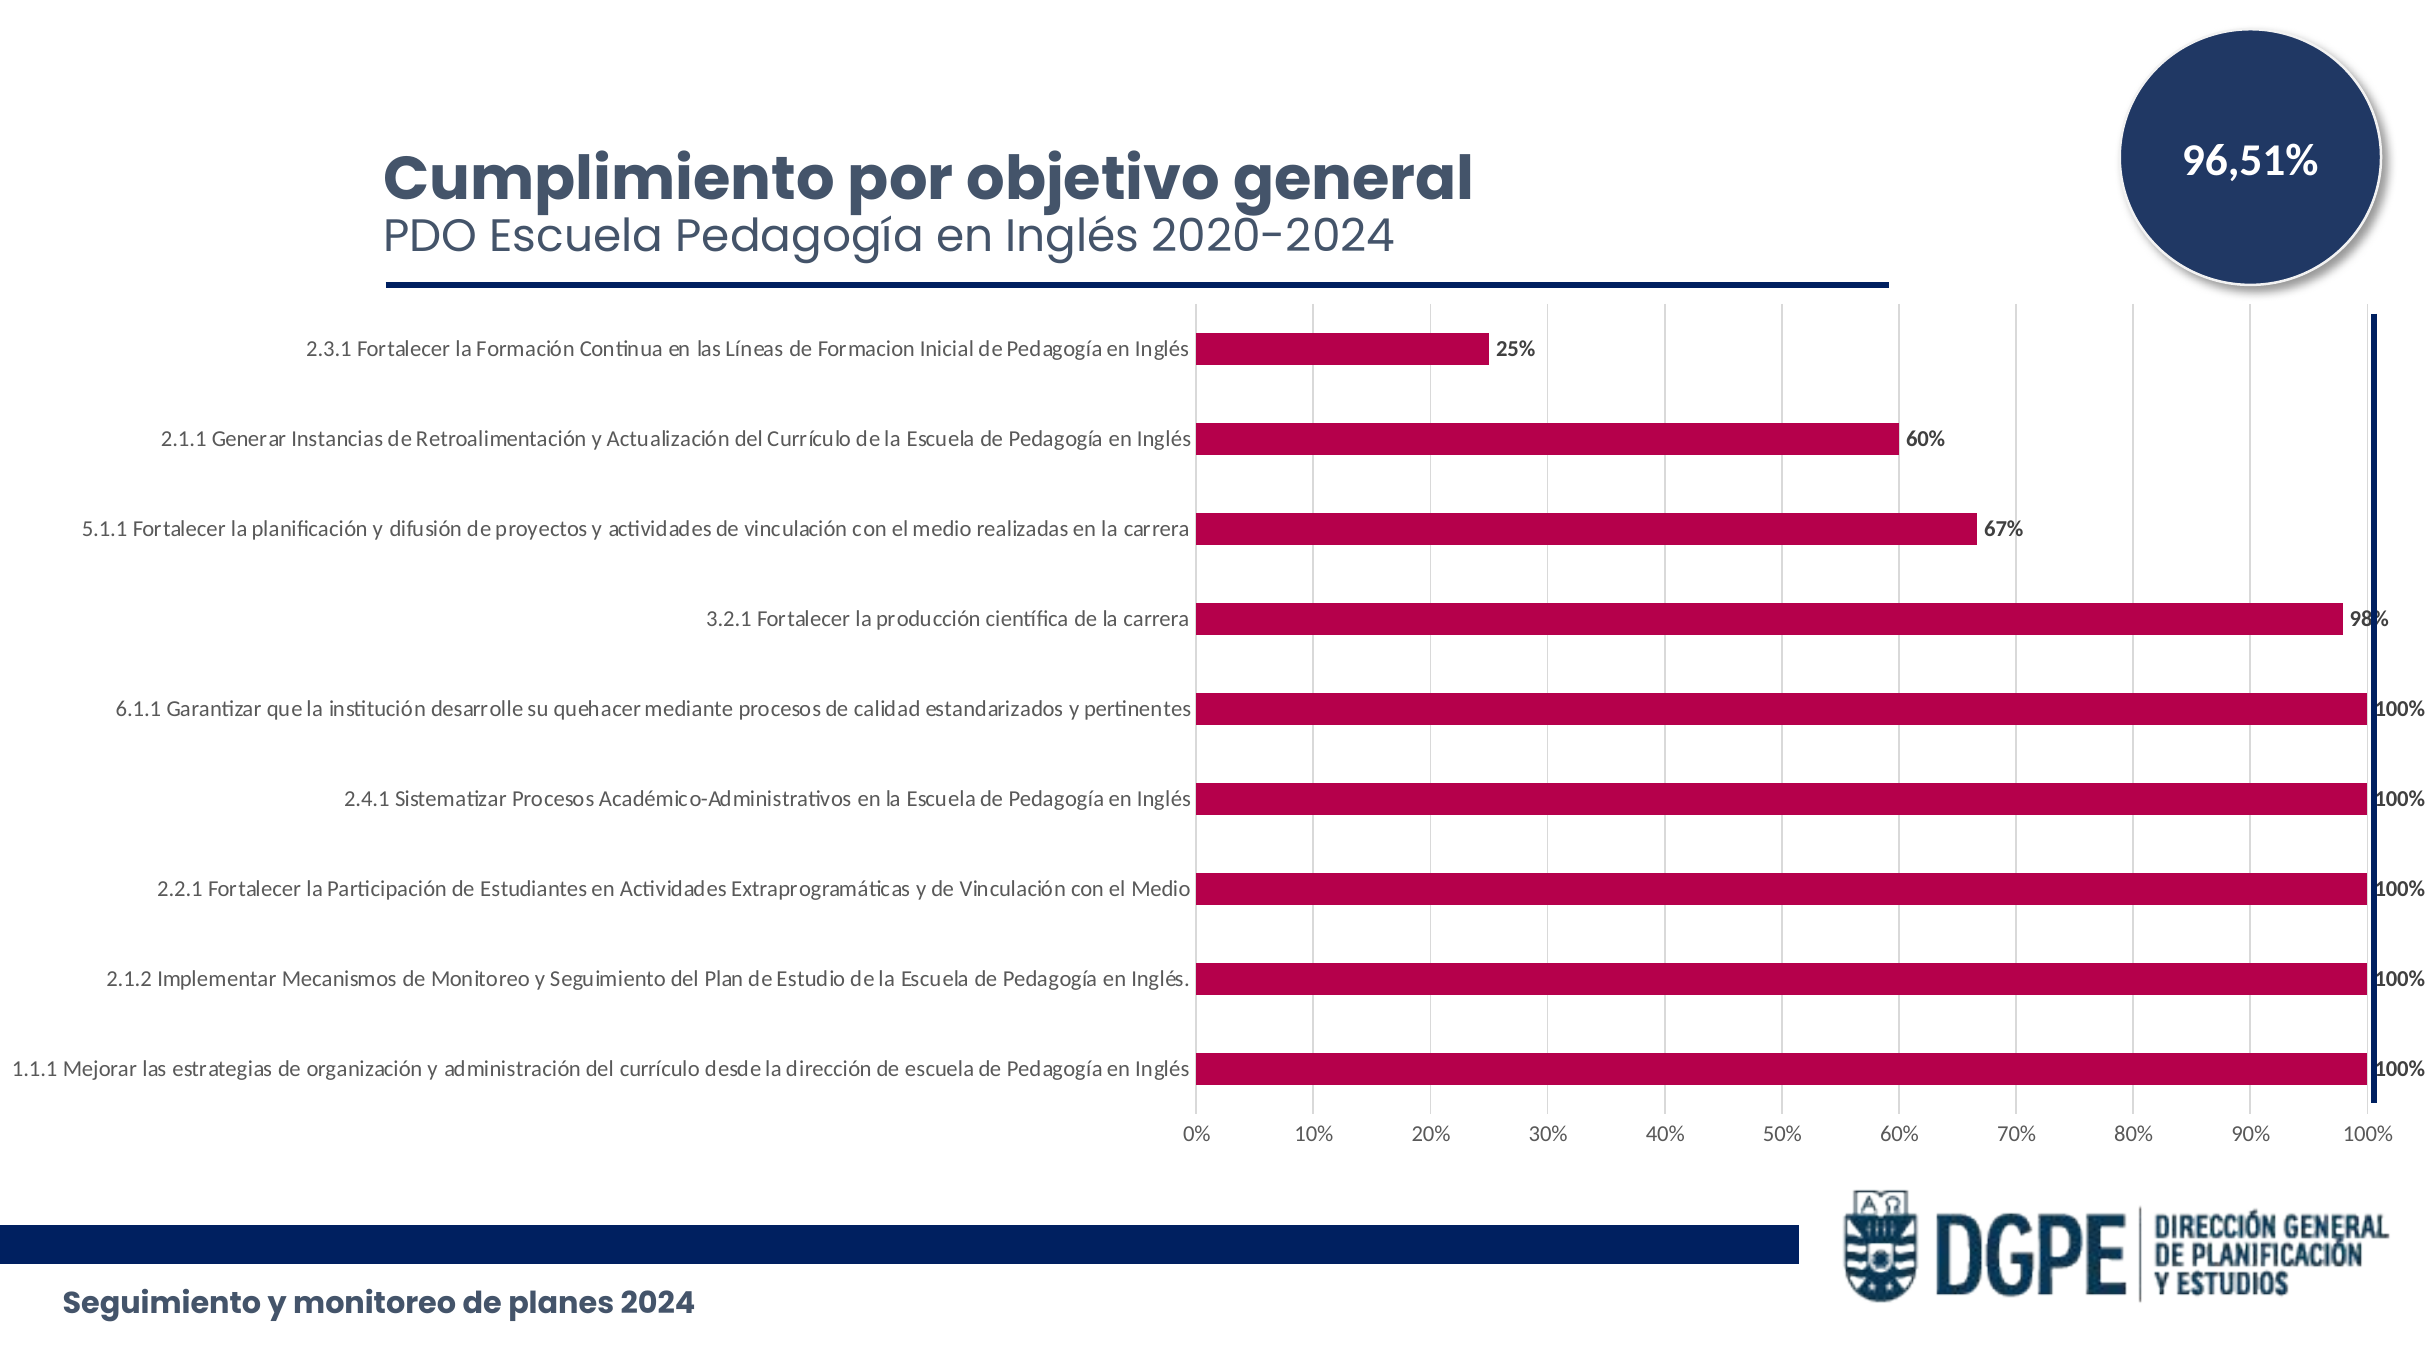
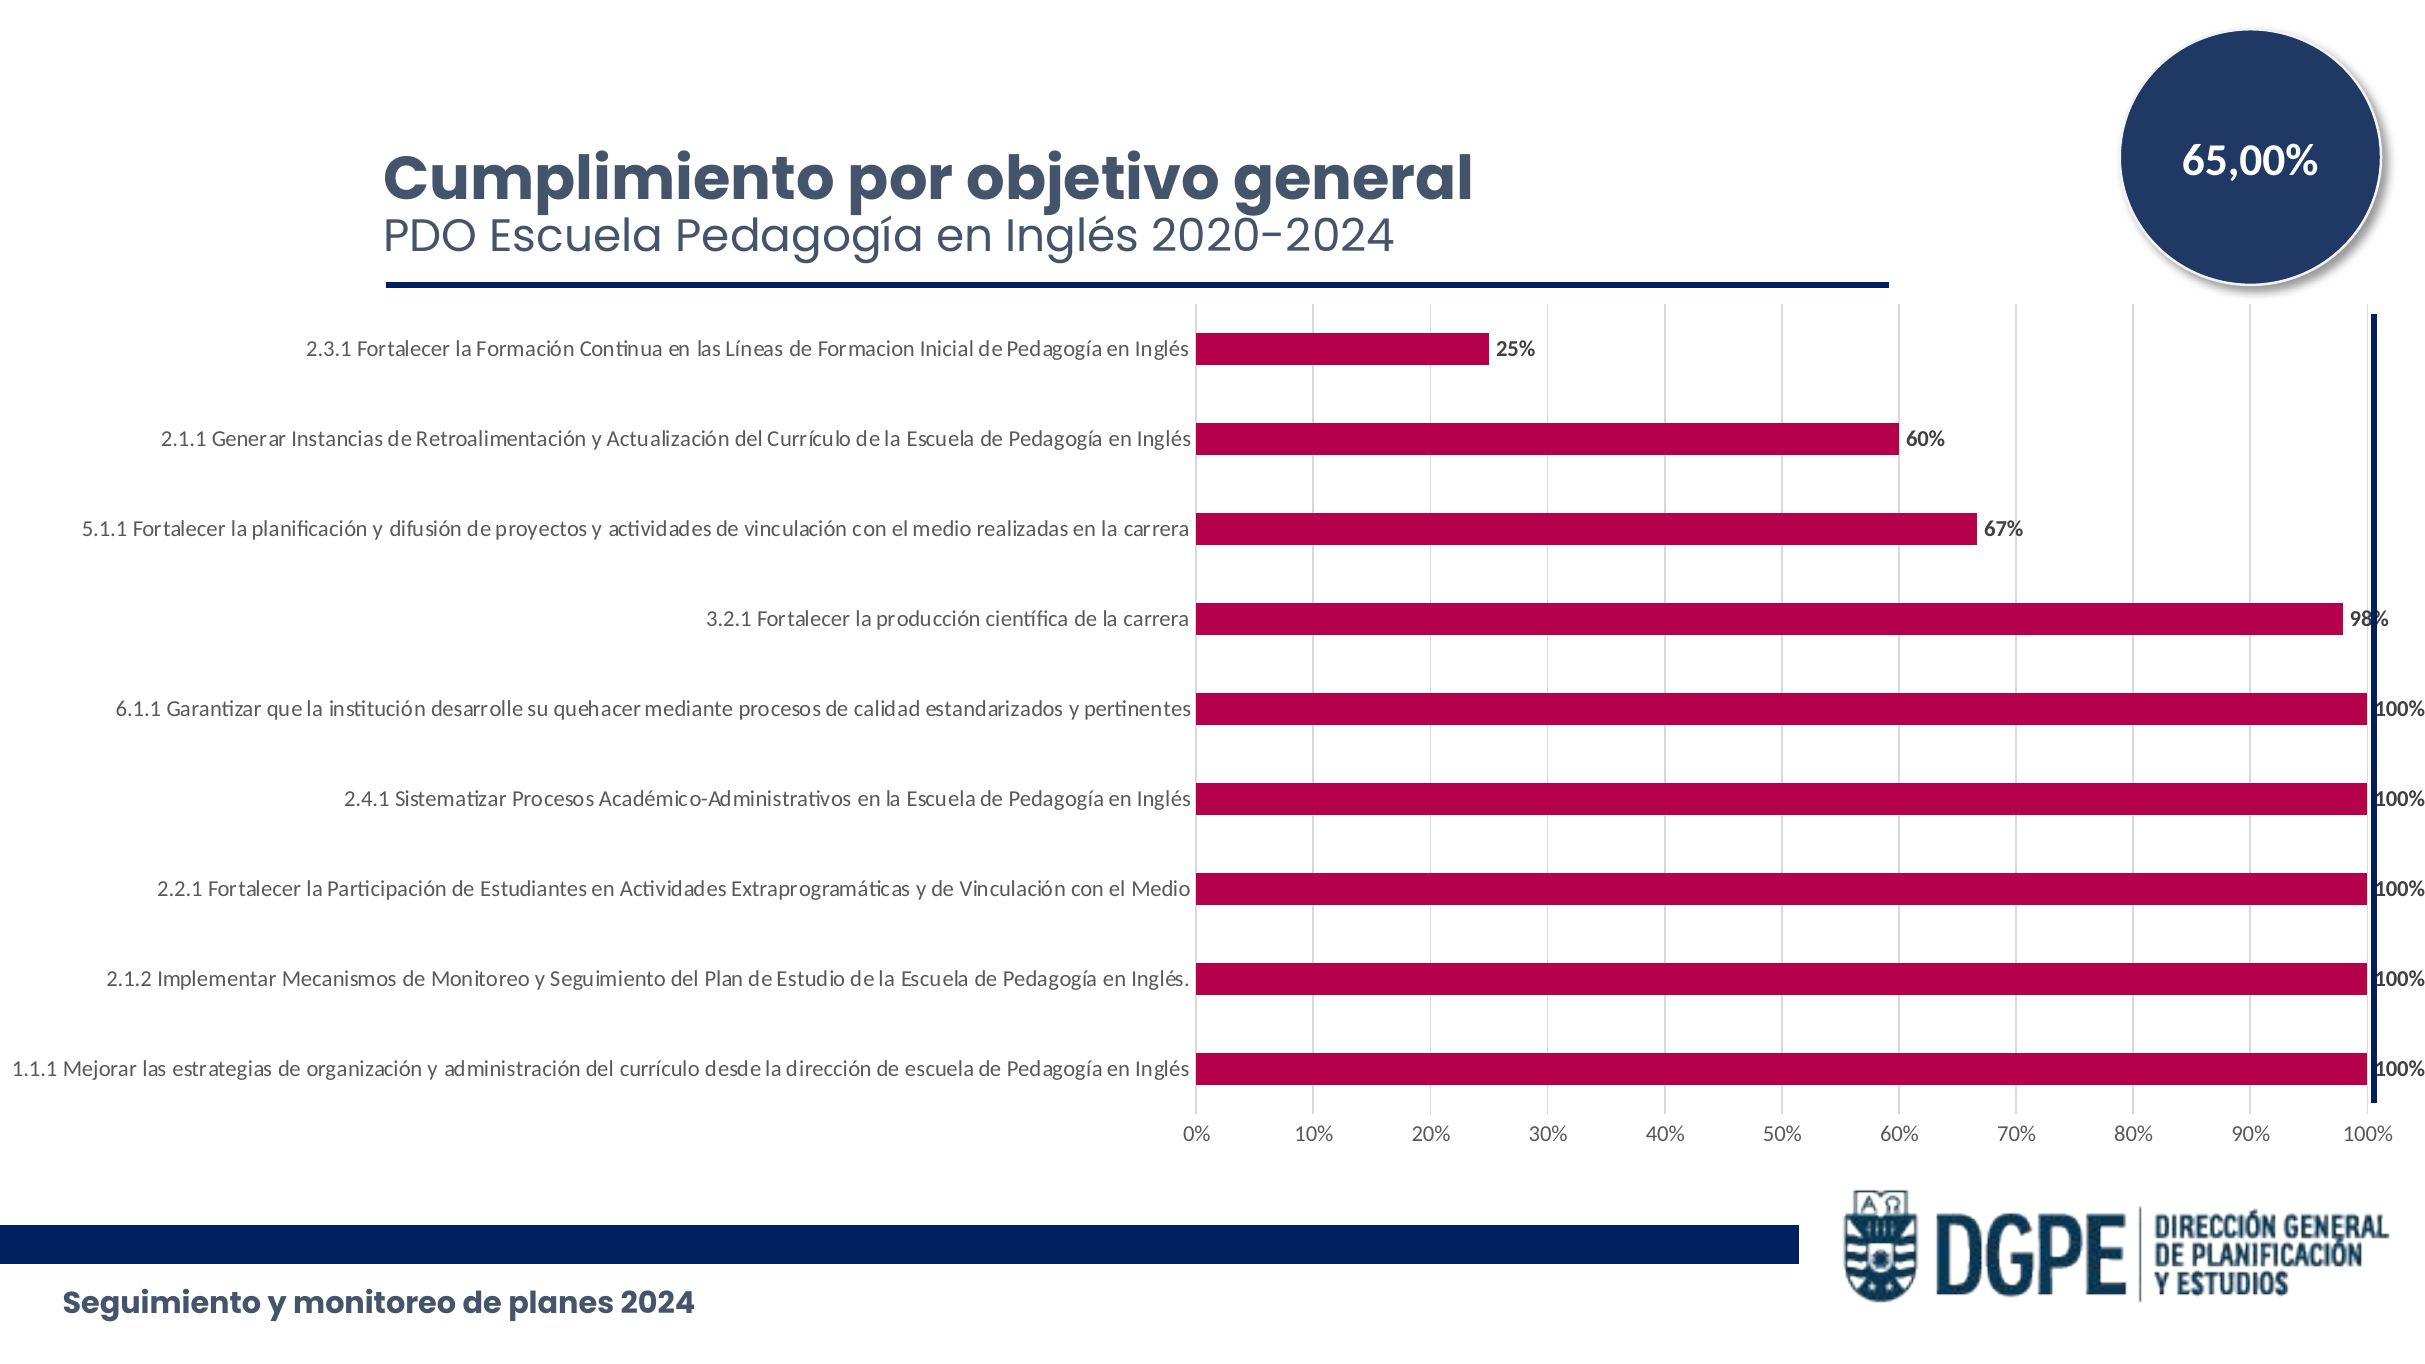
96,51%: 96,51% -> 65,00%
